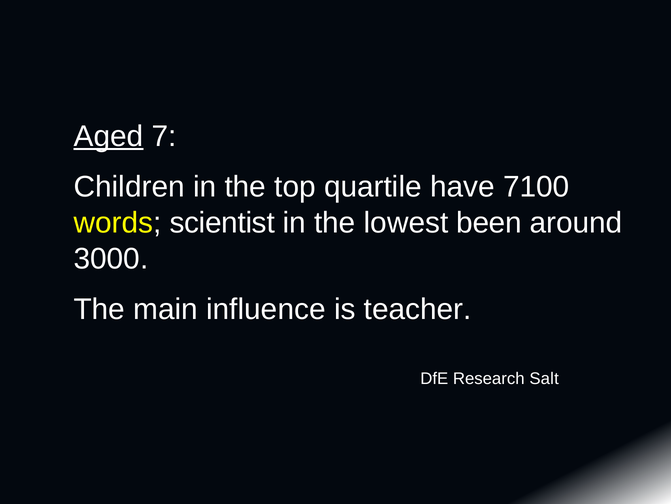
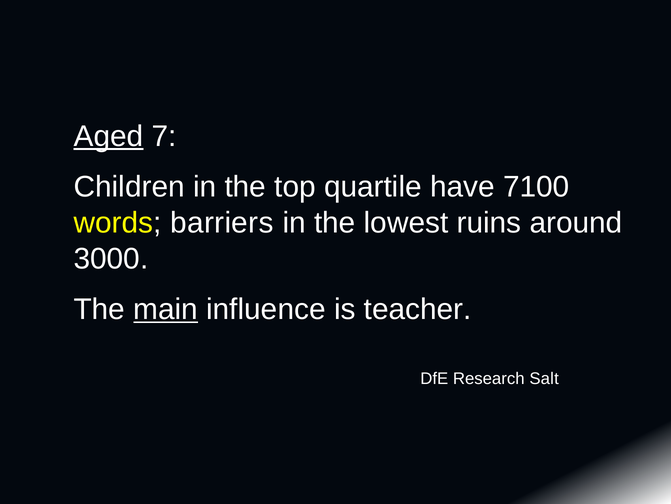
scientist: scientist -> barriers
been: been -> ruins
main underline: none -> present
